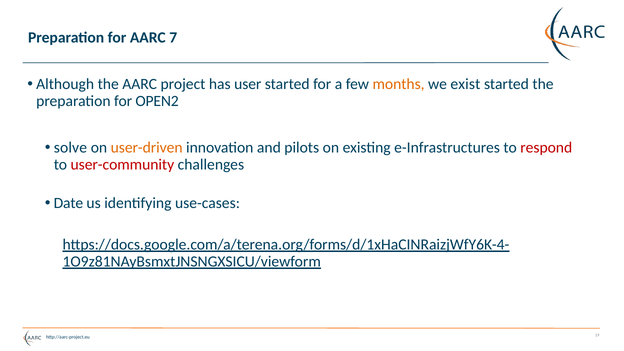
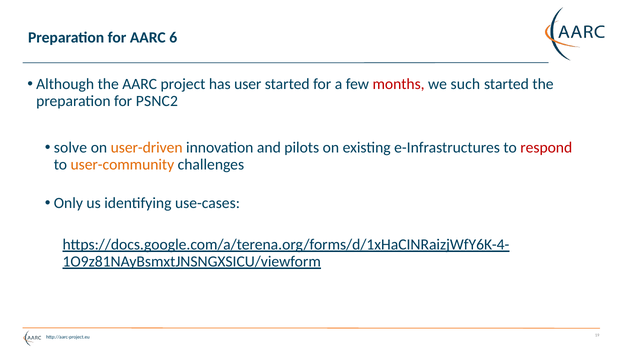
7: 7 -> 6
months colour: orange -> red
exist: exist -> such
OPEN2: OPEN2 -> PSNC2
user-community colour: red -> orange
Date: Date -> Only
